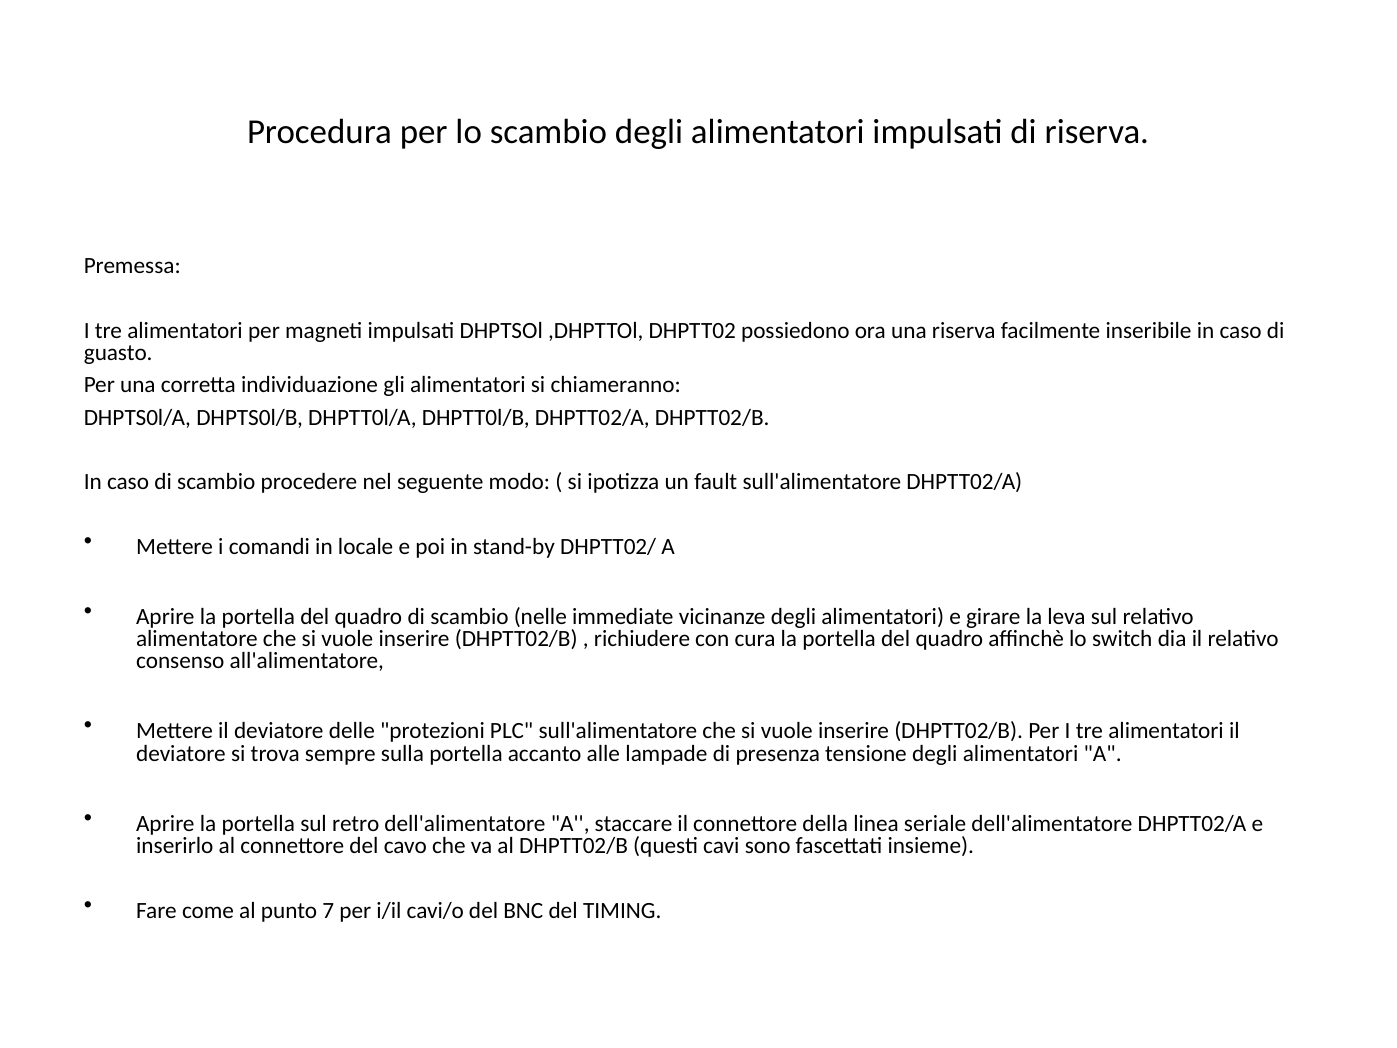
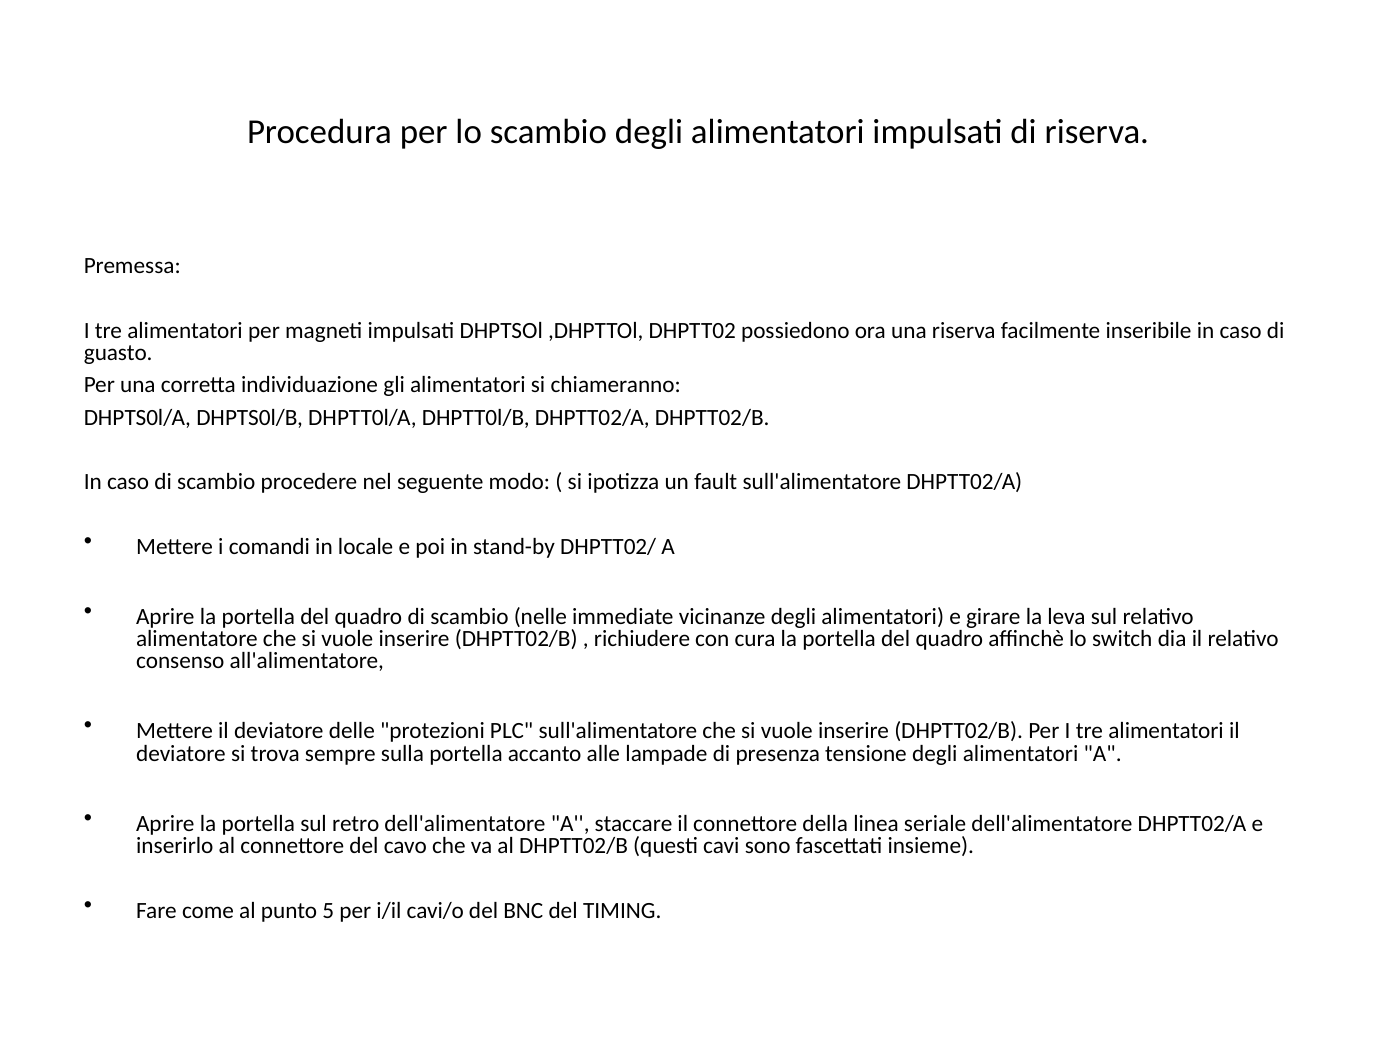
7: 7 -> 5
